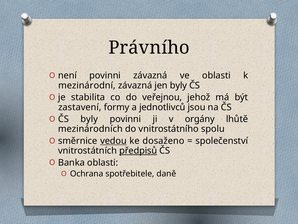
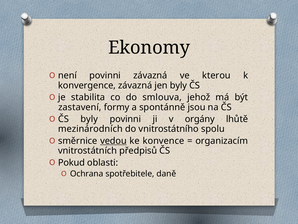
Právního: Právního -> Ekonomy
ve oblasti: oblasti -> kterou
mezinárodní: mezinárodní -> konvergence
veřejnou: veřejnou -> smlouva
jednotlivců: jednotlivců -> spontánně
dosaženo: dosaženo -> konvence
společenství: společenství -> organizacím
předpisů underline: present -> none
Banka: Banka -> Pokud
